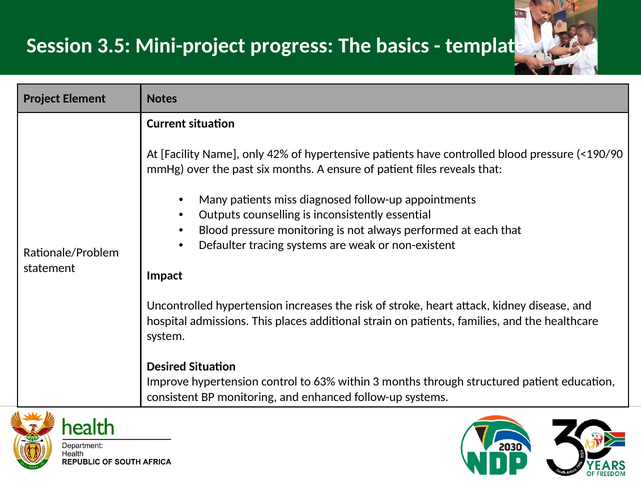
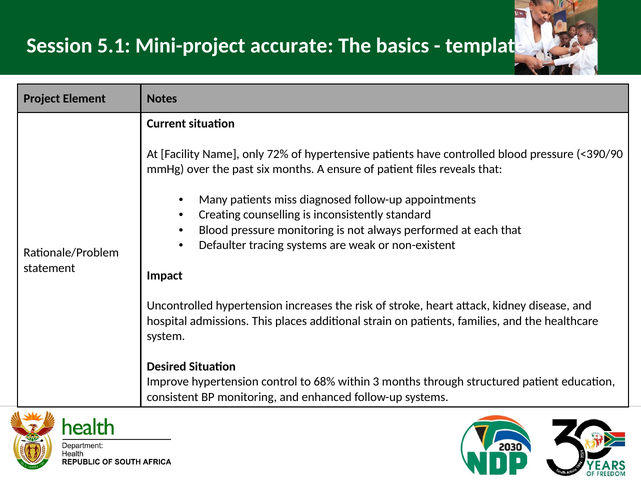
3.5: 3.5 -> 5.1
progress: progress -> accurate
42%: 42% -> 72%
<190/90: <190/90 -> <390/90
Outputs: Outputs -> Creating
essential: essential -> standard
63%: 63% -> 68%
